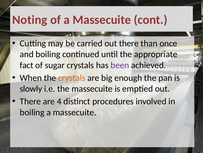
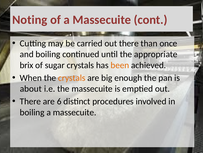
fact: fact -> brix
been colour: purple -> orange
slowly: slowly -> about
4: 4 -> 6
